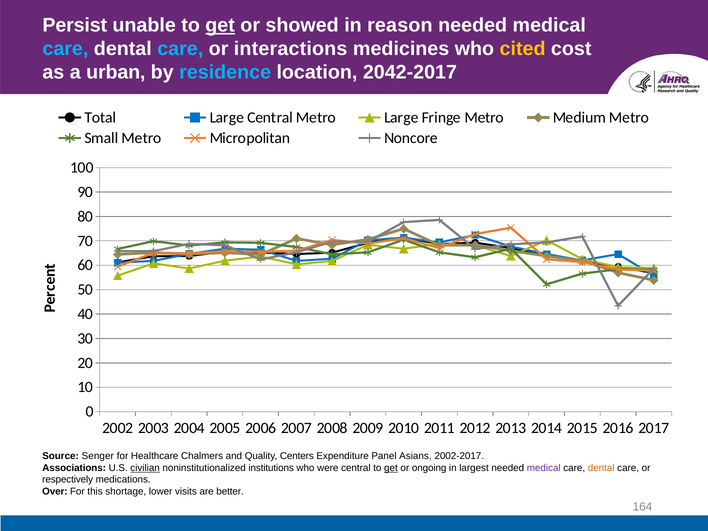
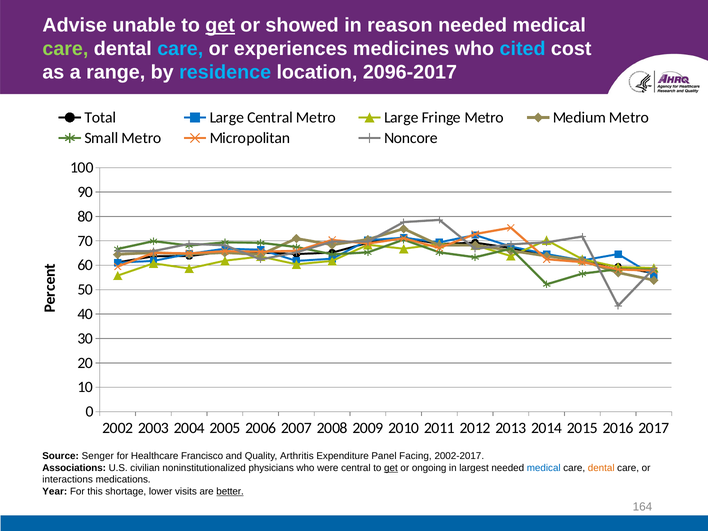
Persist: Persist -> Advise
care at (65, 49) colour: light blue -> light green
interactions: interactions -> experiences
cited colour: yellow -> light blue
urban: urban -> range
2042-2017: 2042-2017 -> 2096-2017
Chalmers: Chalmers -> Francisco
Centers: Centers -> Arthritis
Asians: Asians -> Facing
civilian underline: present -> none
institutions: institutions -> physicians
medical at (544, 468) colour: purple -> blue
respectively: respectively -> interactions
Over: Over -> Year
better underline: none -> present
